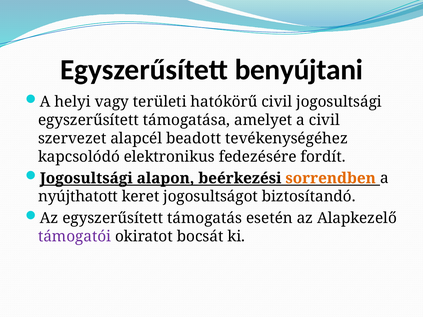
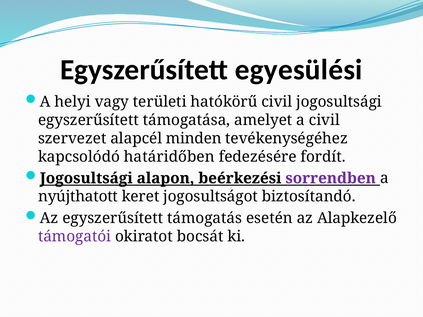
benyújtani: benyújtani -> egyesülési
beadott: beadott -> minden
elektronikus: elektronikus -> határidőben
sorrendben colour: orange -> purple
